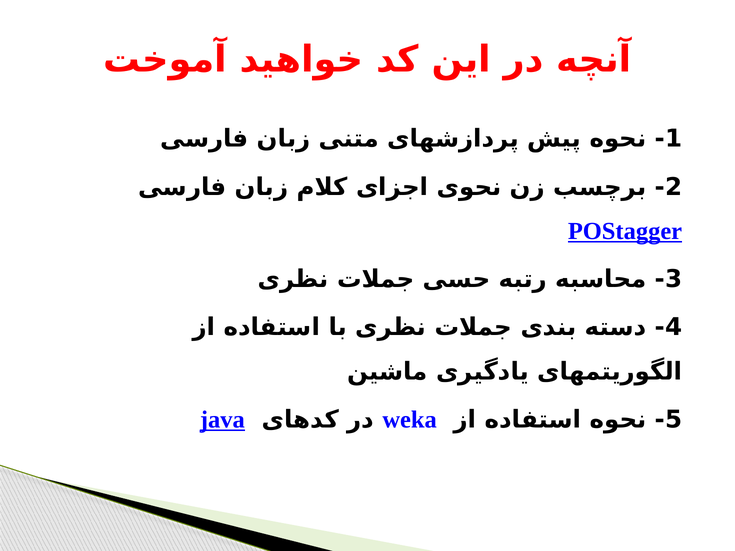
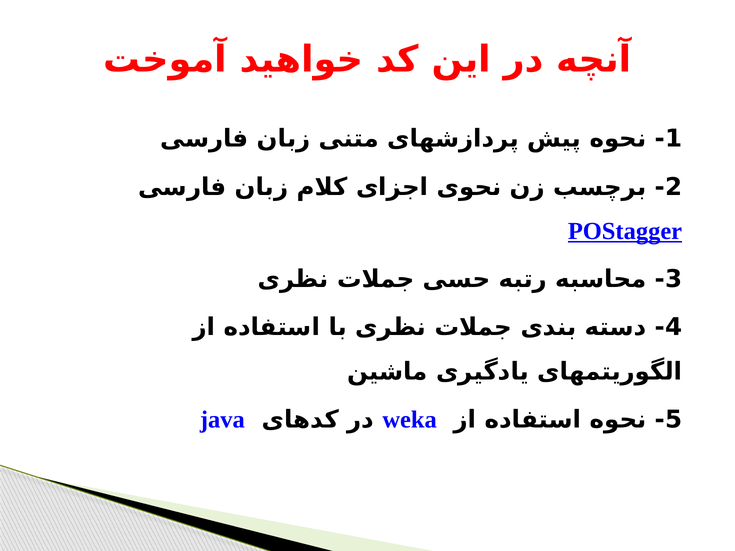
java underline: present -> none
